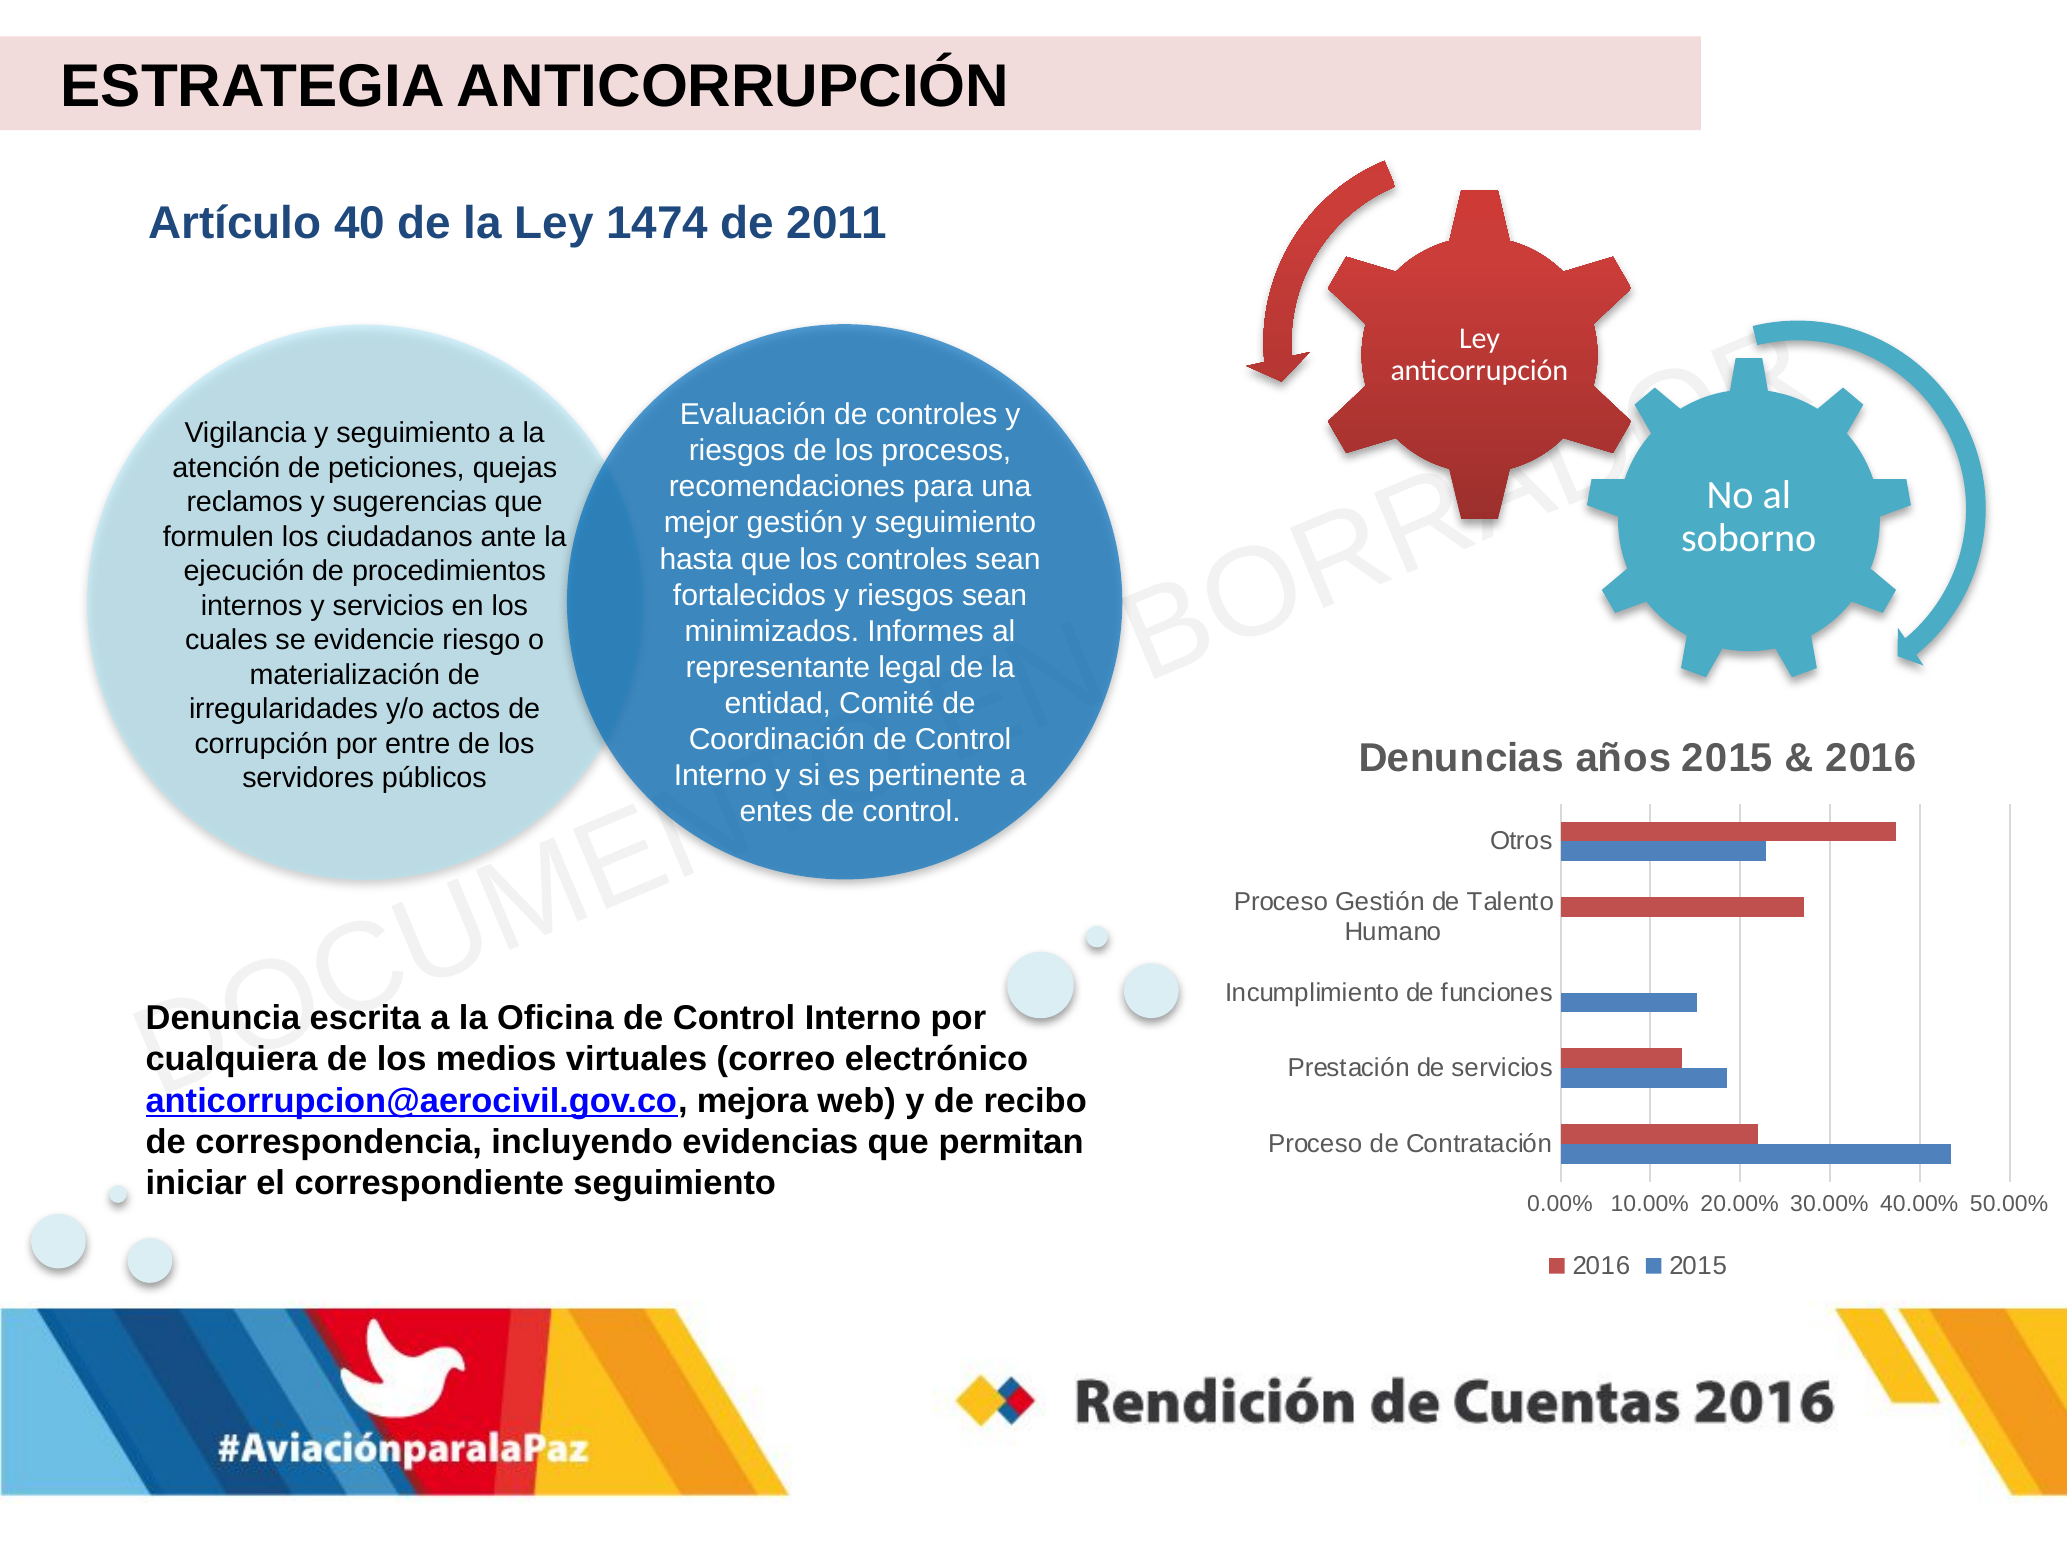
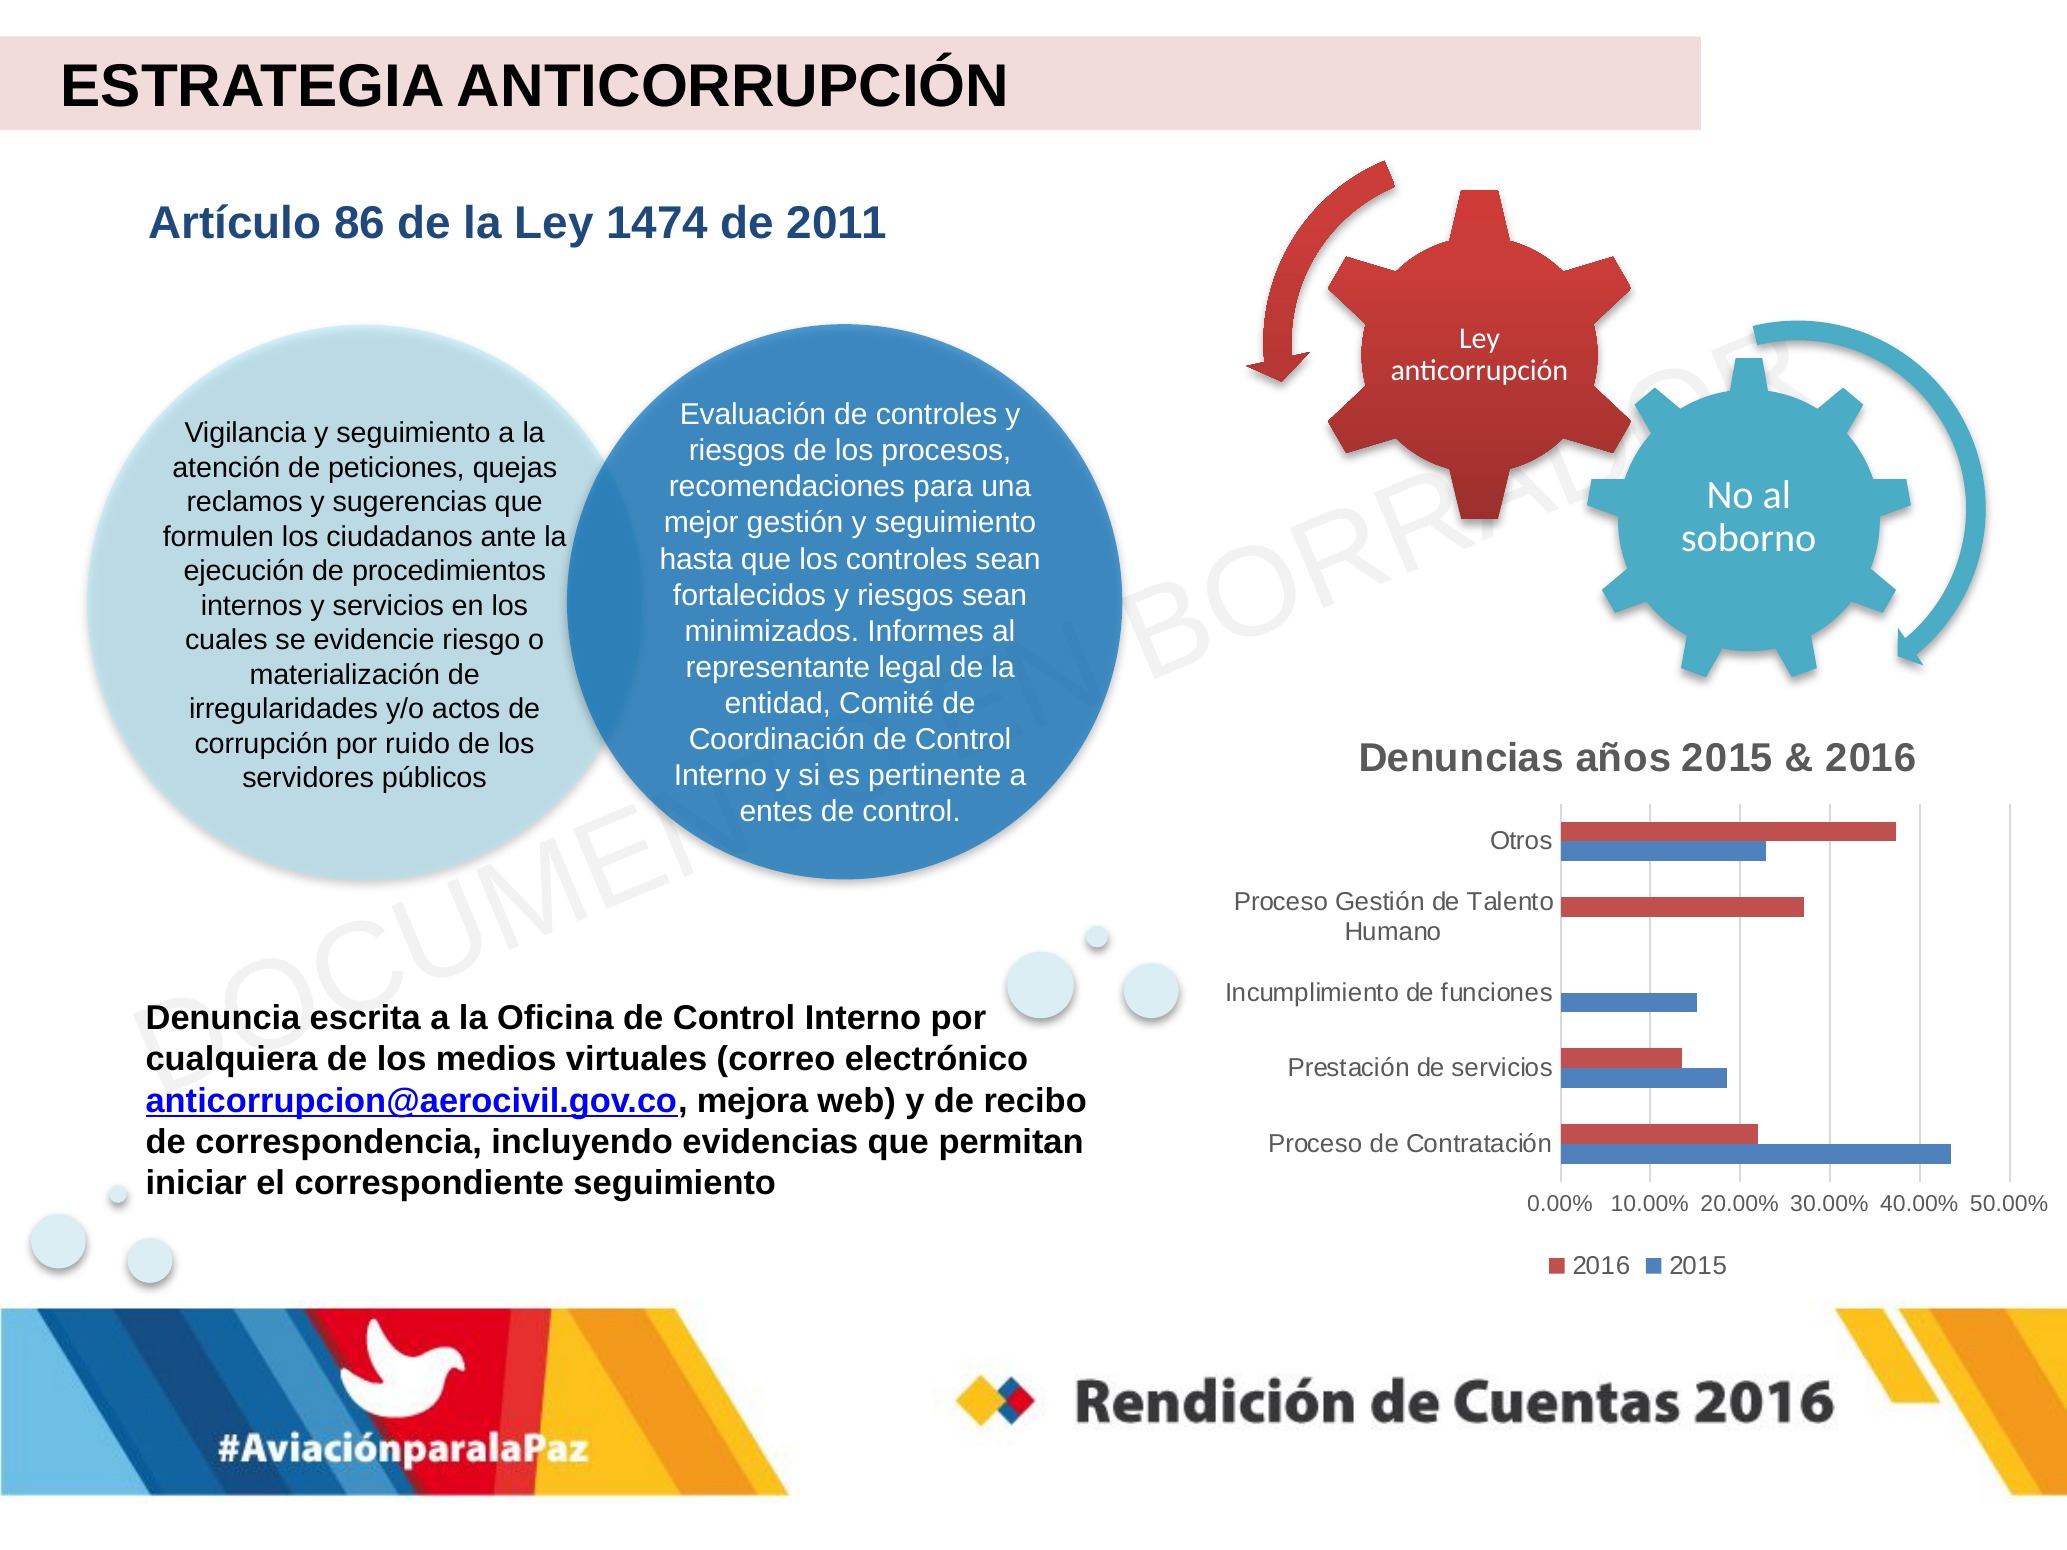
40: 40 -> 86
entre: entre -> ruido
